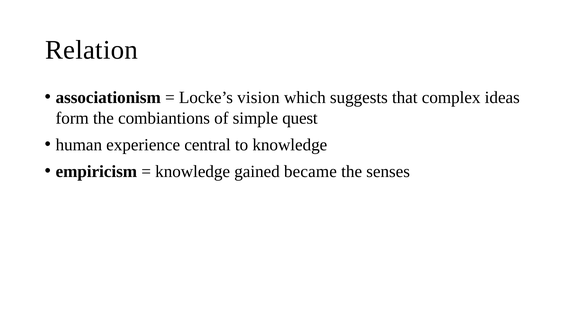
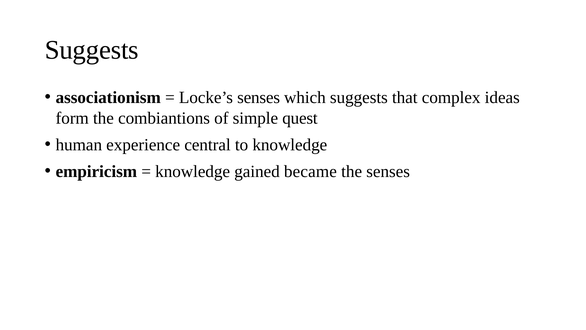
Relation at (91, 50): Relation -> Suggests
Locke’s vision: vision -> senses
